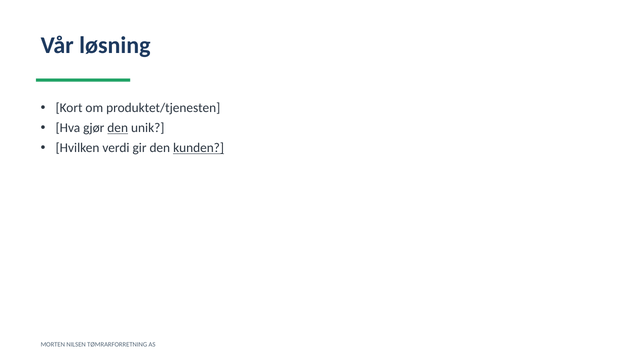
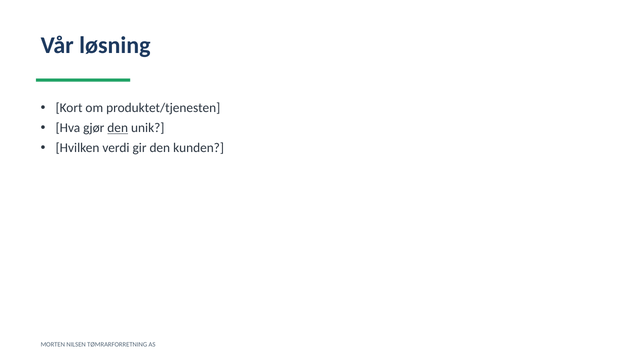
kunden underline: present -> none
